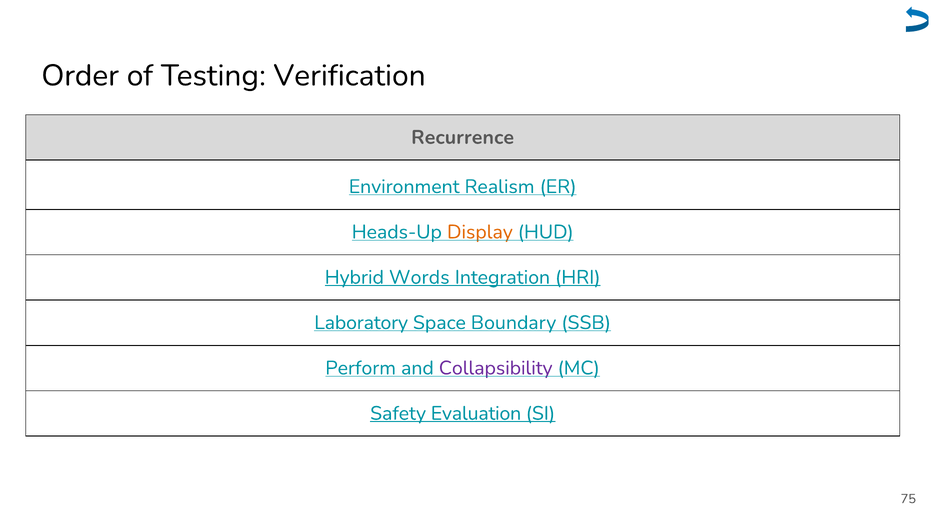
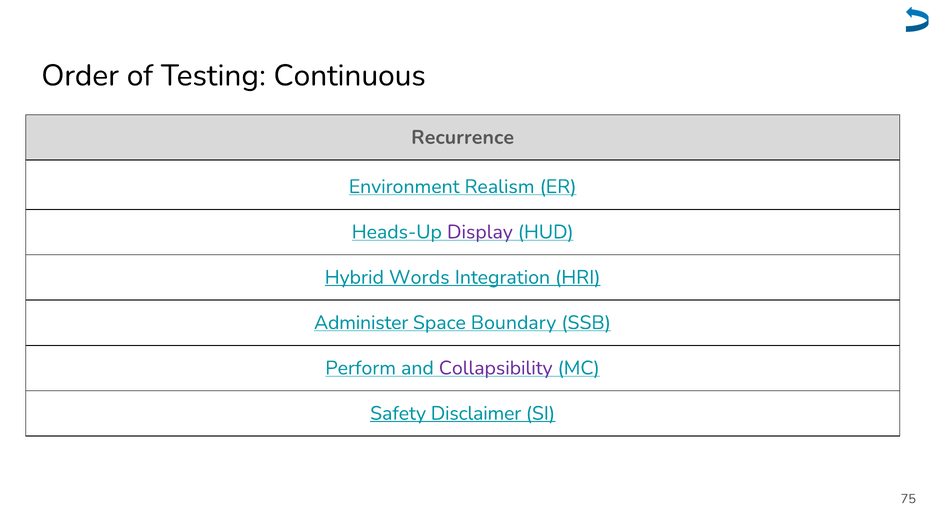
Verification: Verification -> Continuous
Display colour: orange -> purple
Laboratory: Laboratory -> Administer
Evaluation: Evaluation -> Disclaimer
